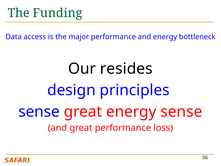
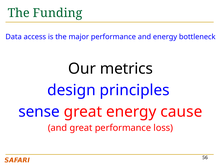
resides: resides -> metrics
energy sense: sense -> cause
